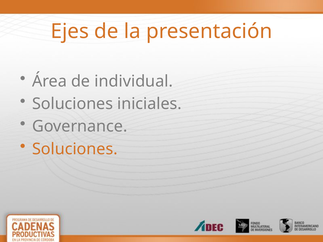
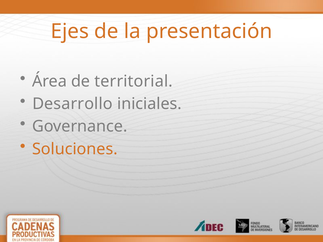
individual: individual -> territorial
Soluciones at (73, 104): Soluciones -> Desarrollo
